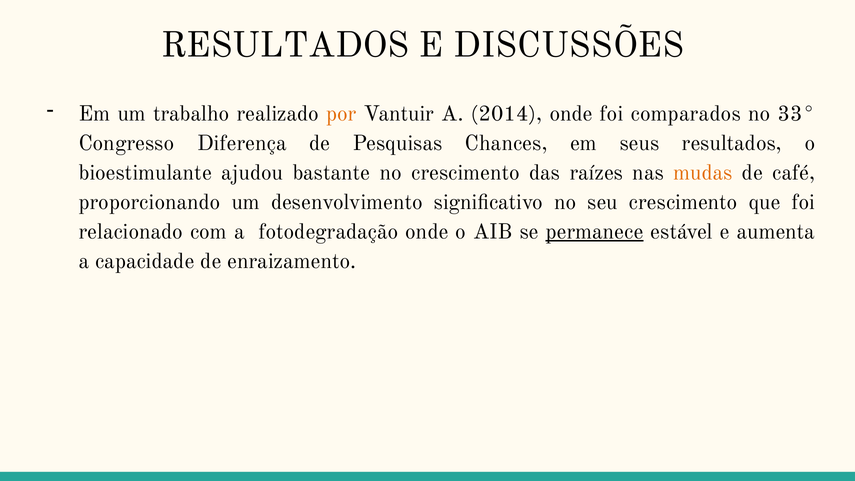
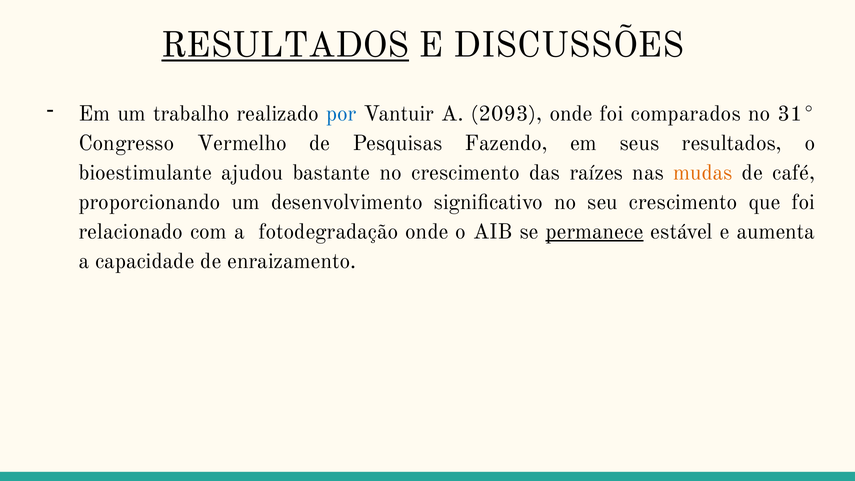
RESULTADOS at (285, 45) underline: none -> present
por colour: orange -> blue
2014: 2014 -> 2093
33°: 33° -> 31°
Diferença: Diferença -> Vermelho
Chances: Chances -> Fazendo
